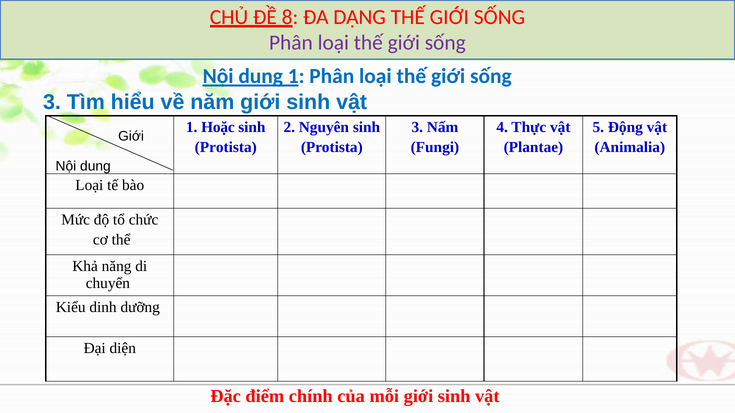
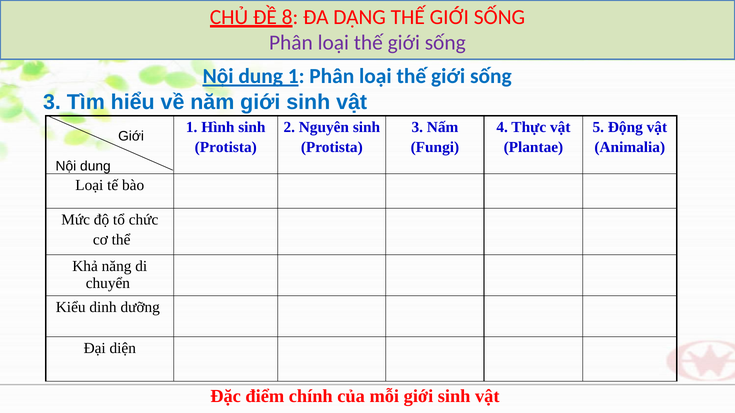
Hoặc: Hoặc -> Hình
